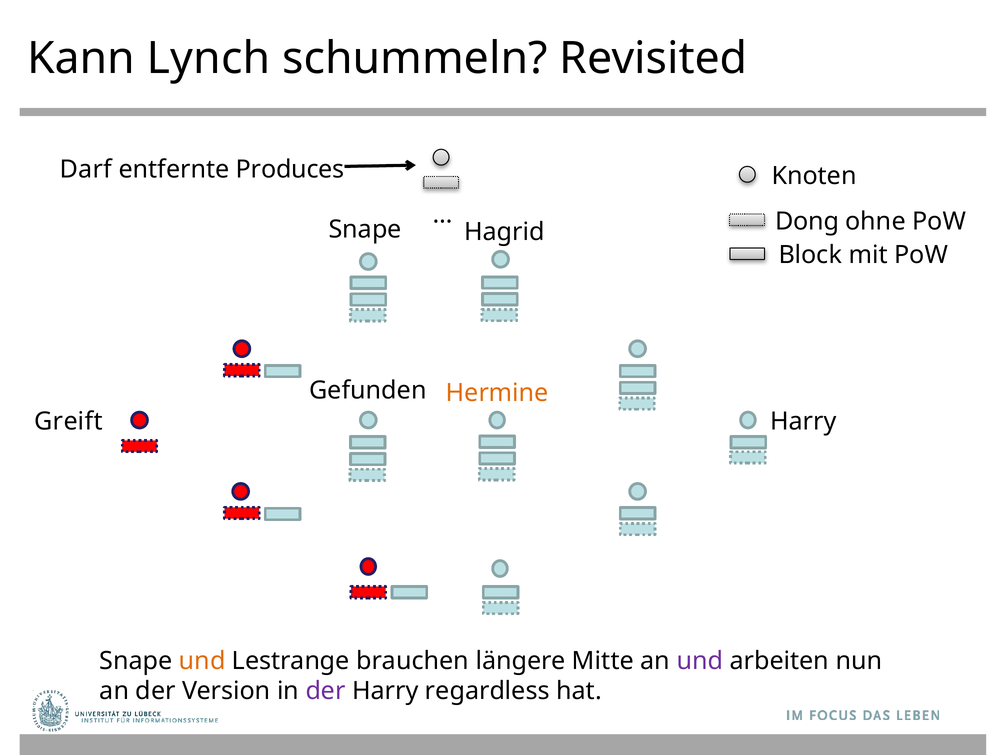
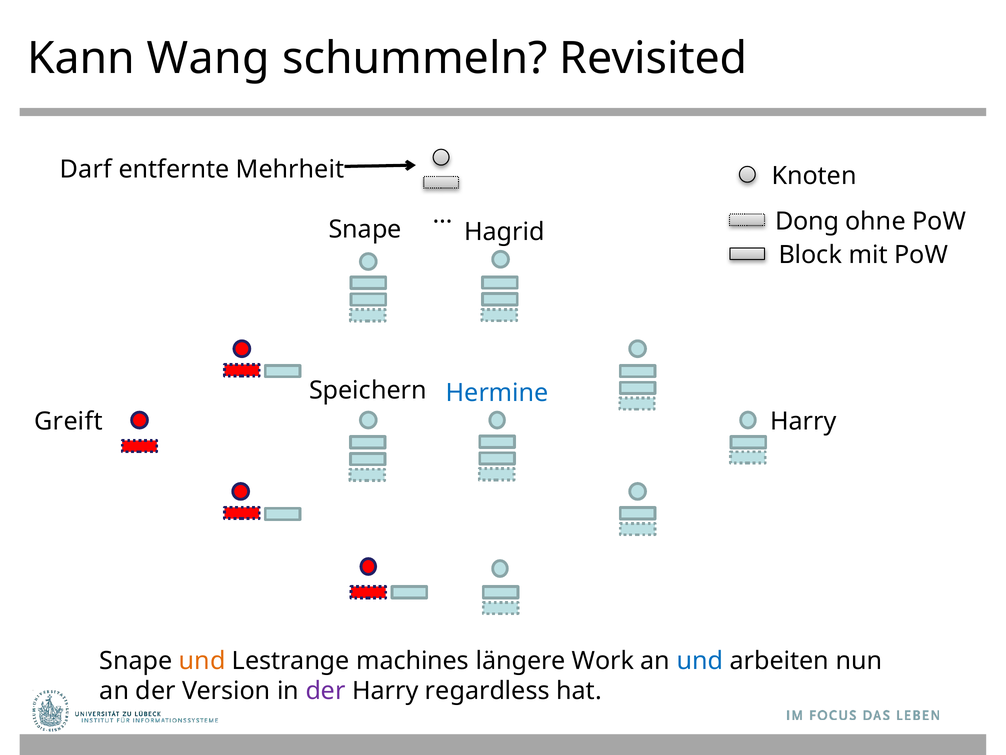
Lynch: Lynch -> Wang
Produces: Produces -> Mehrheit
Gefunden: Gefunden -> Speichern
Hermine colour: orange -> blue
brauchen: brauchen -> machines
Mitte: Mitte -> Work
und at (700, 660) colour: purple -> blue
